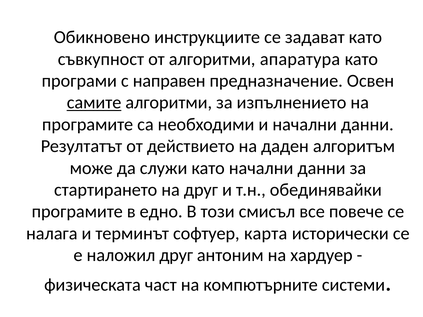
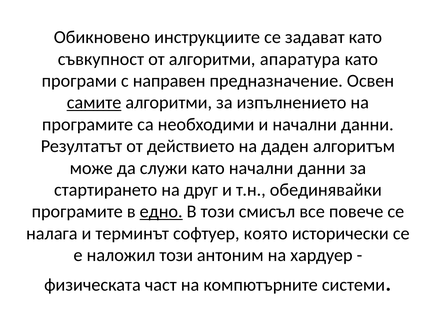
едно underline: none -> present
карта: карта -> която
наложил друг: друг -> този
